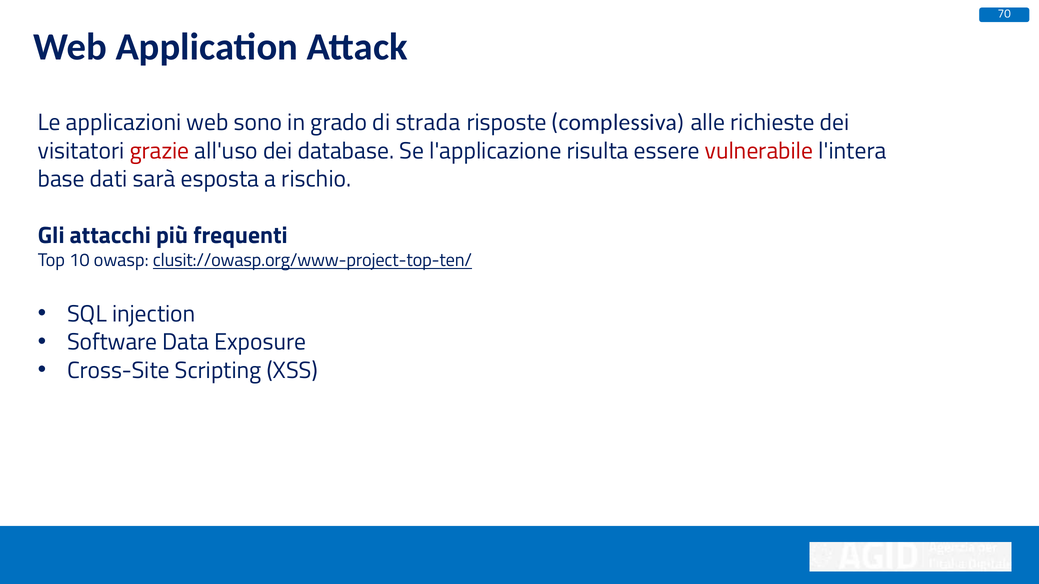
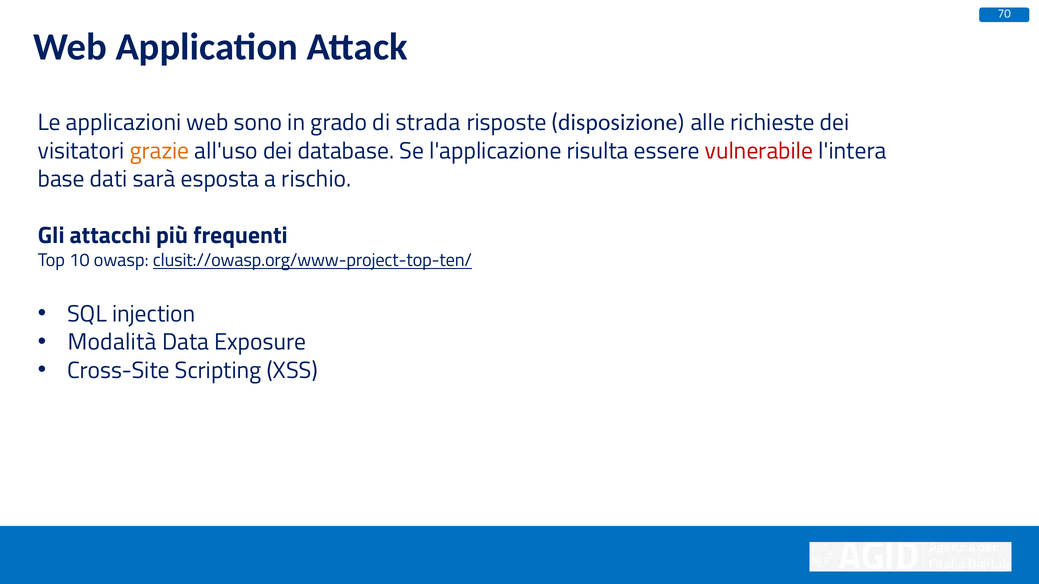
complessiva: complessiva -> disposizione
grazie colour: red -> orange
Software: Software -> Modalità
